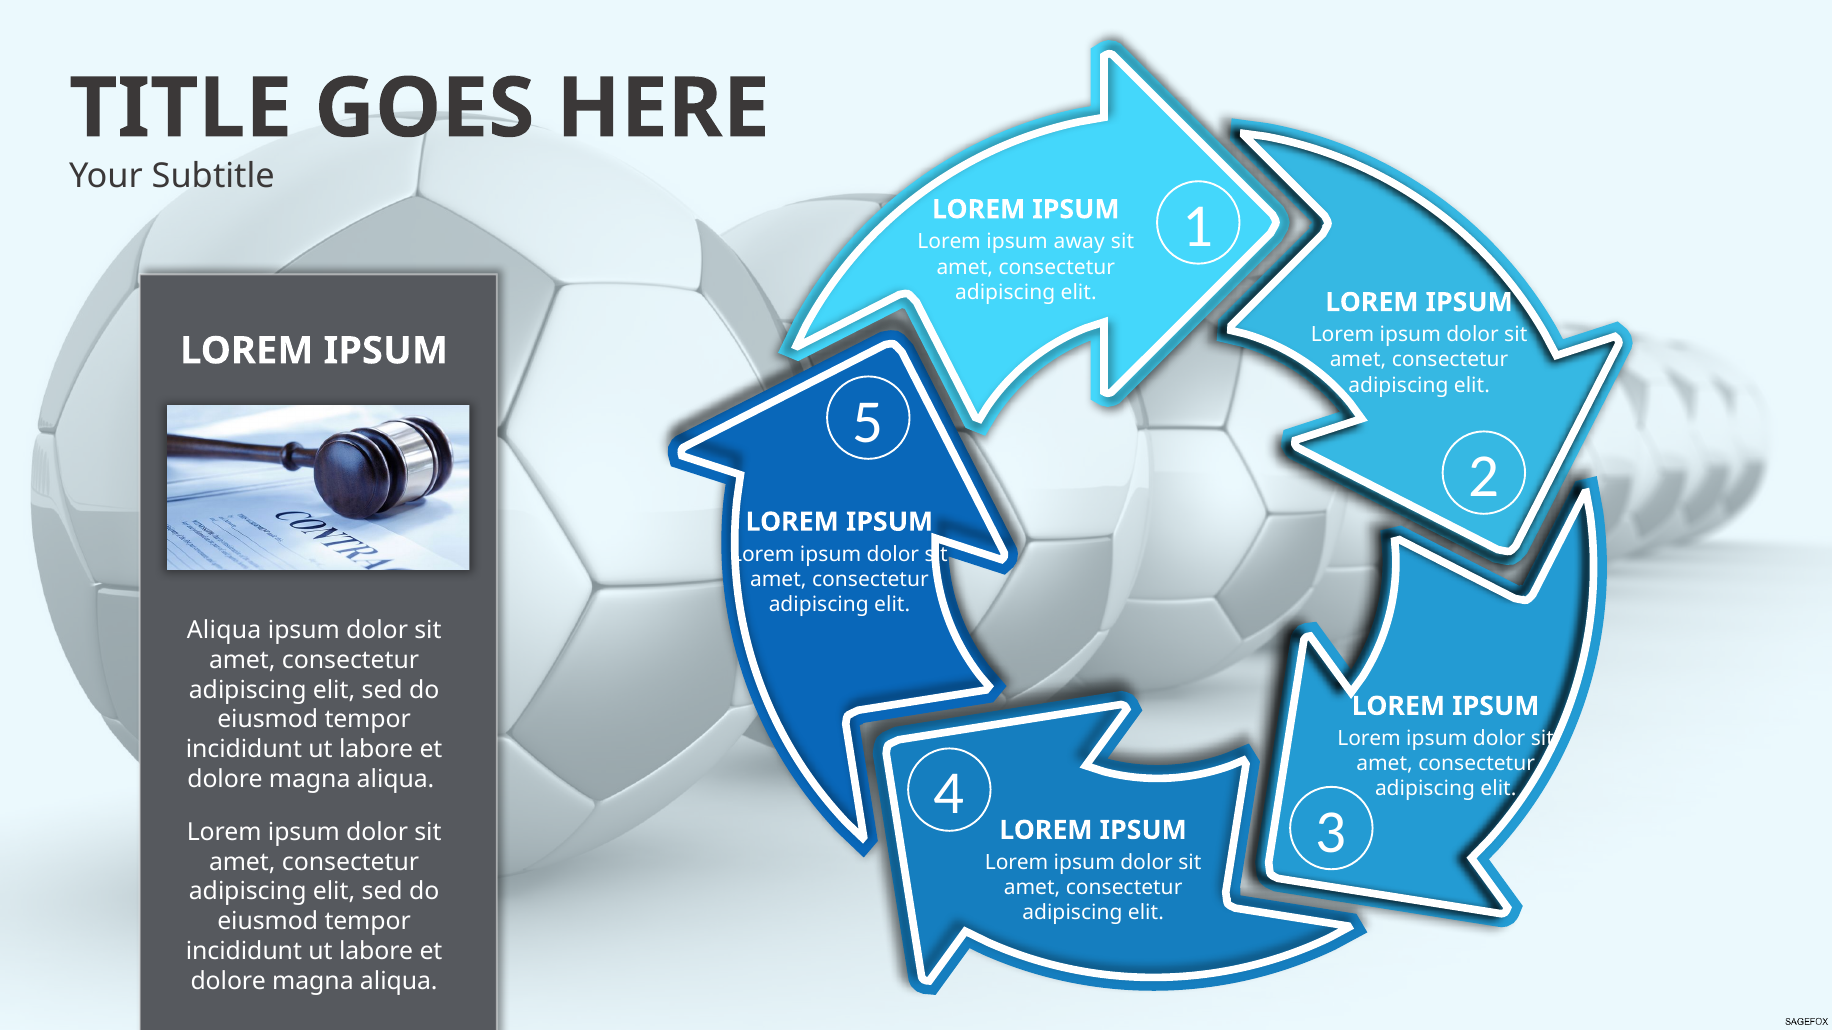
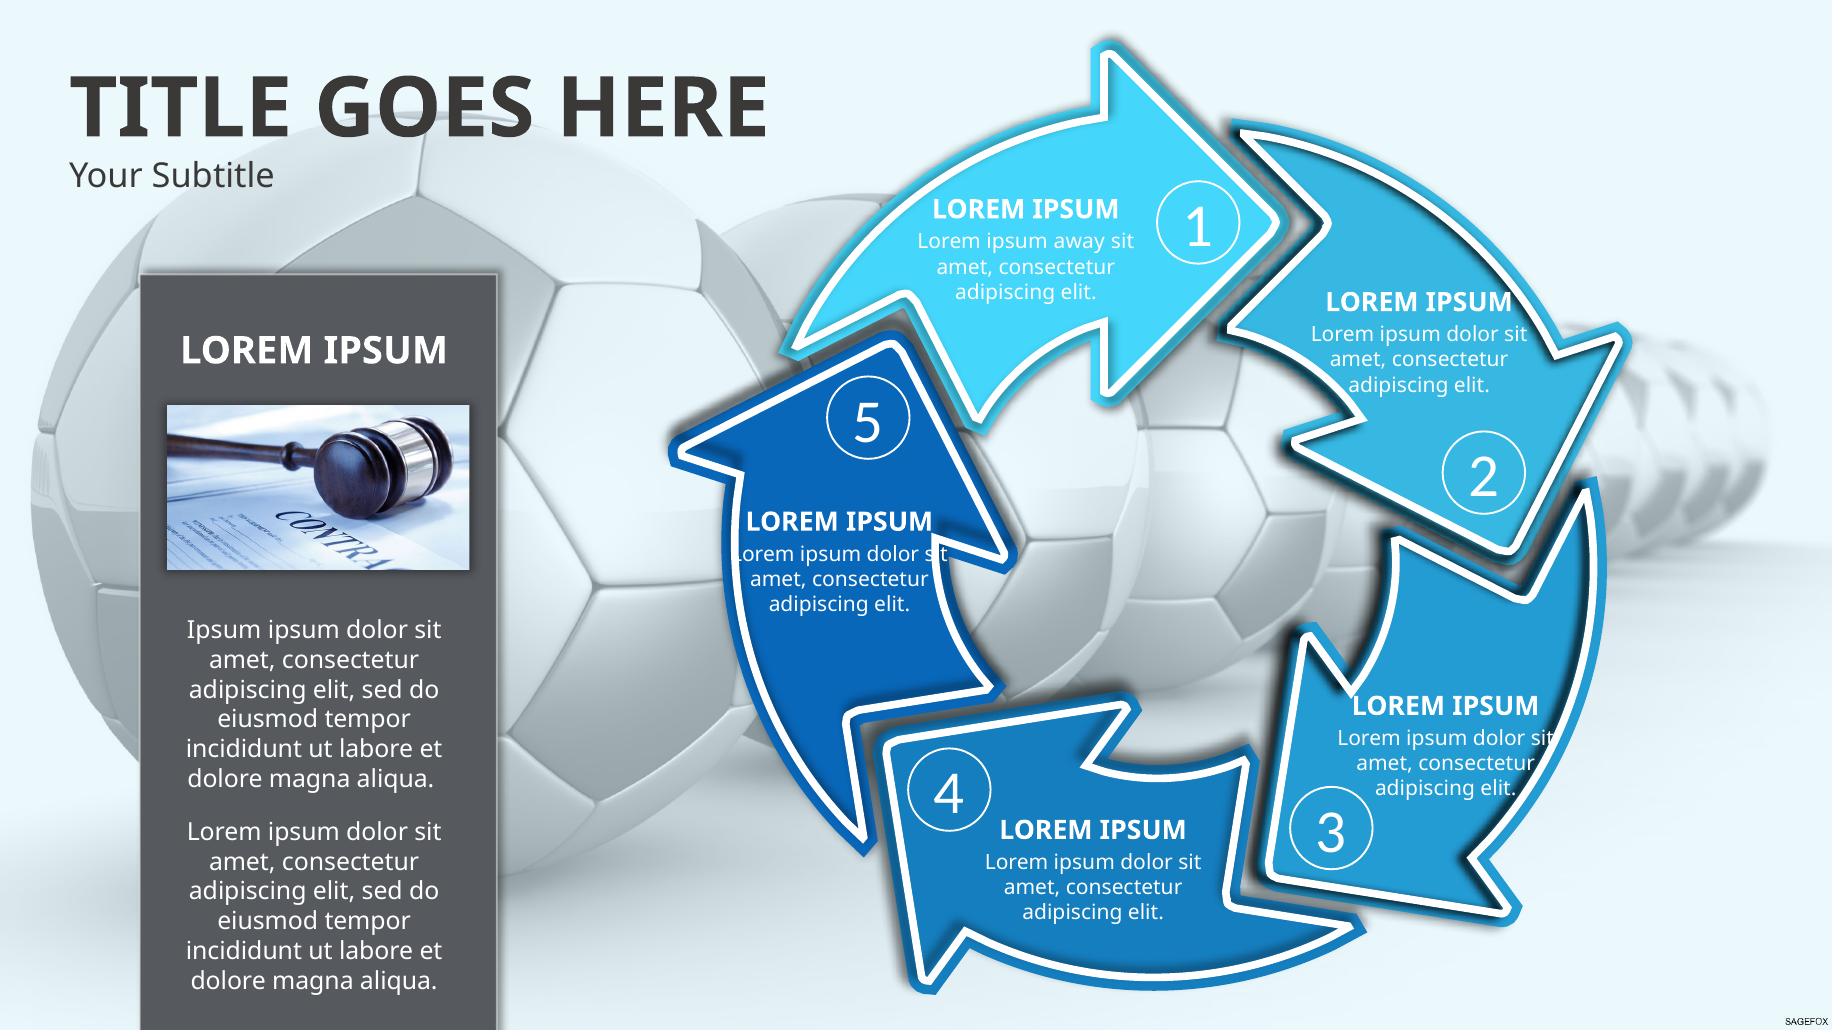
Aliqua at (224, 631): Aliqua -> Ipsum
